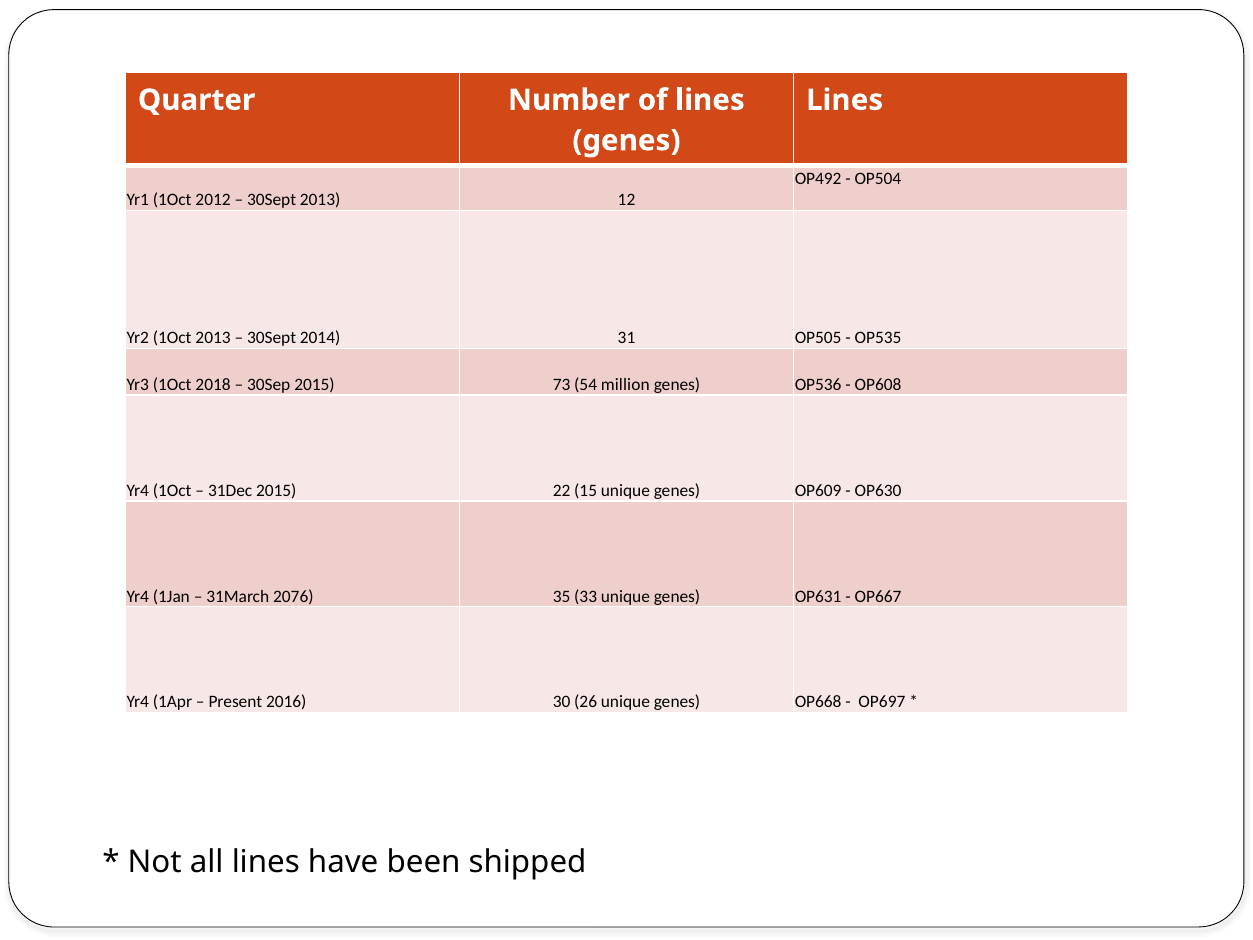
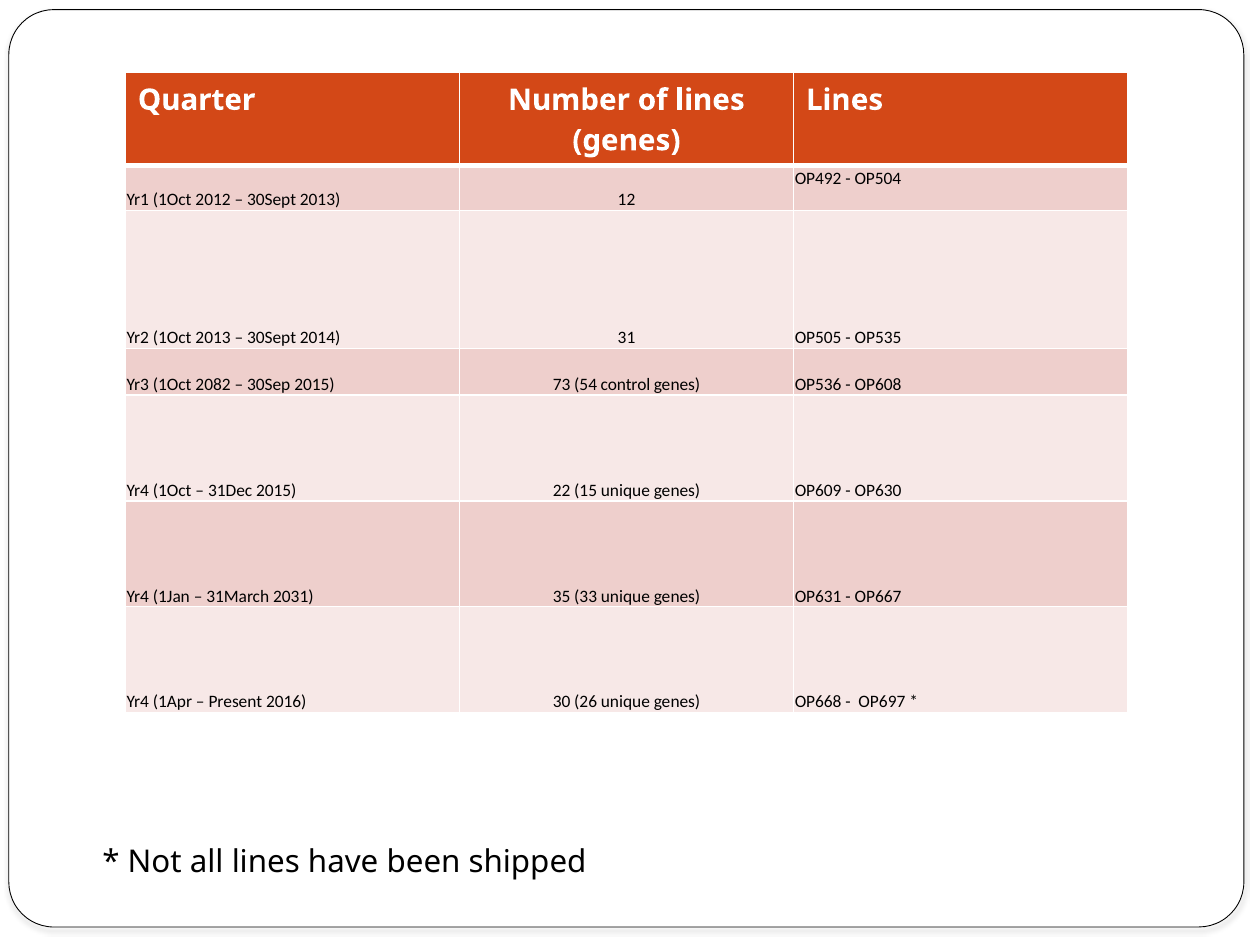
2018: 2018 -> 2082
million: million -> control
2076: 2076 -> 2031
